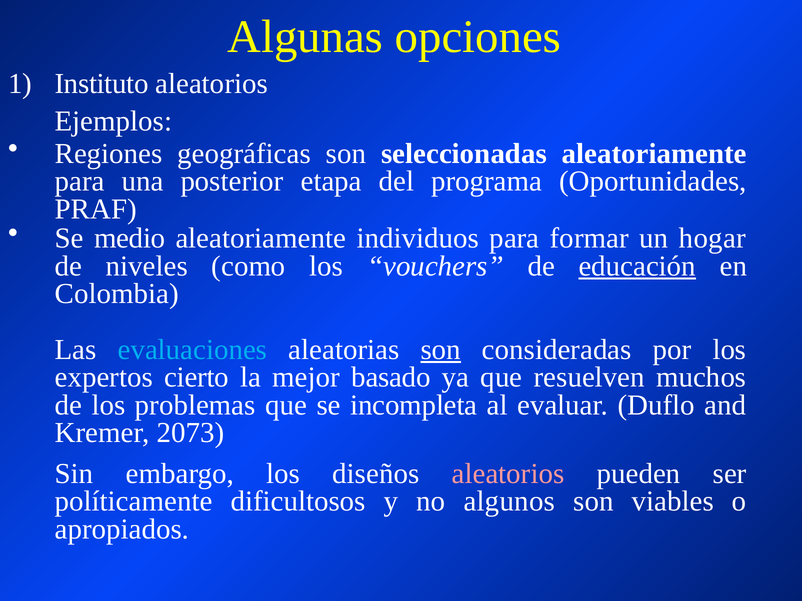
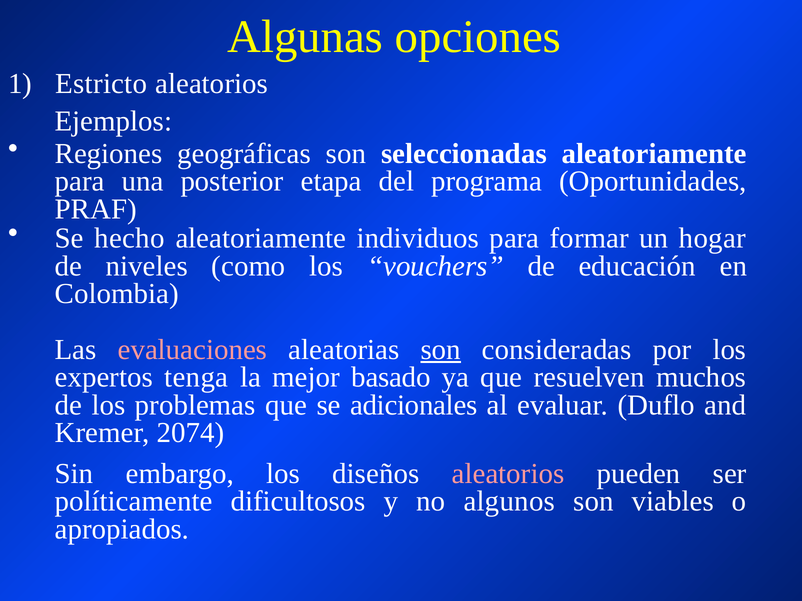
Instituto: Instituto -> Estricto
medio: medio -> hecho
educación underline: present -> none
evaluaciones colour: light blue -> pink
cierto: cierto -> tenga
incompleta: incompleta -> adicionales
2073: 2073 -> 2074
